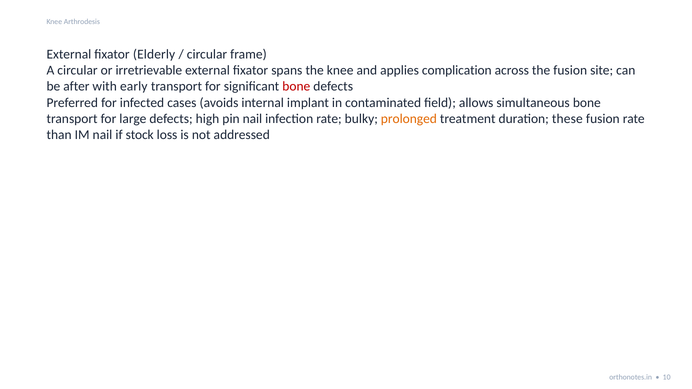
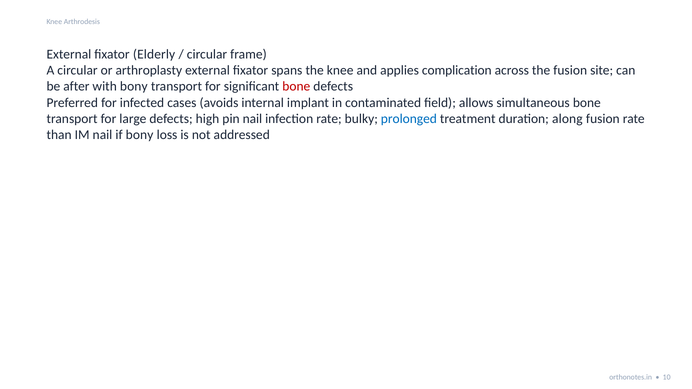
irretrievable: irretrievable -> arthroplasty
with early: early -> bony
prolonged colour: orange -> blue
these: these -> along
if stock: stock -> bony
